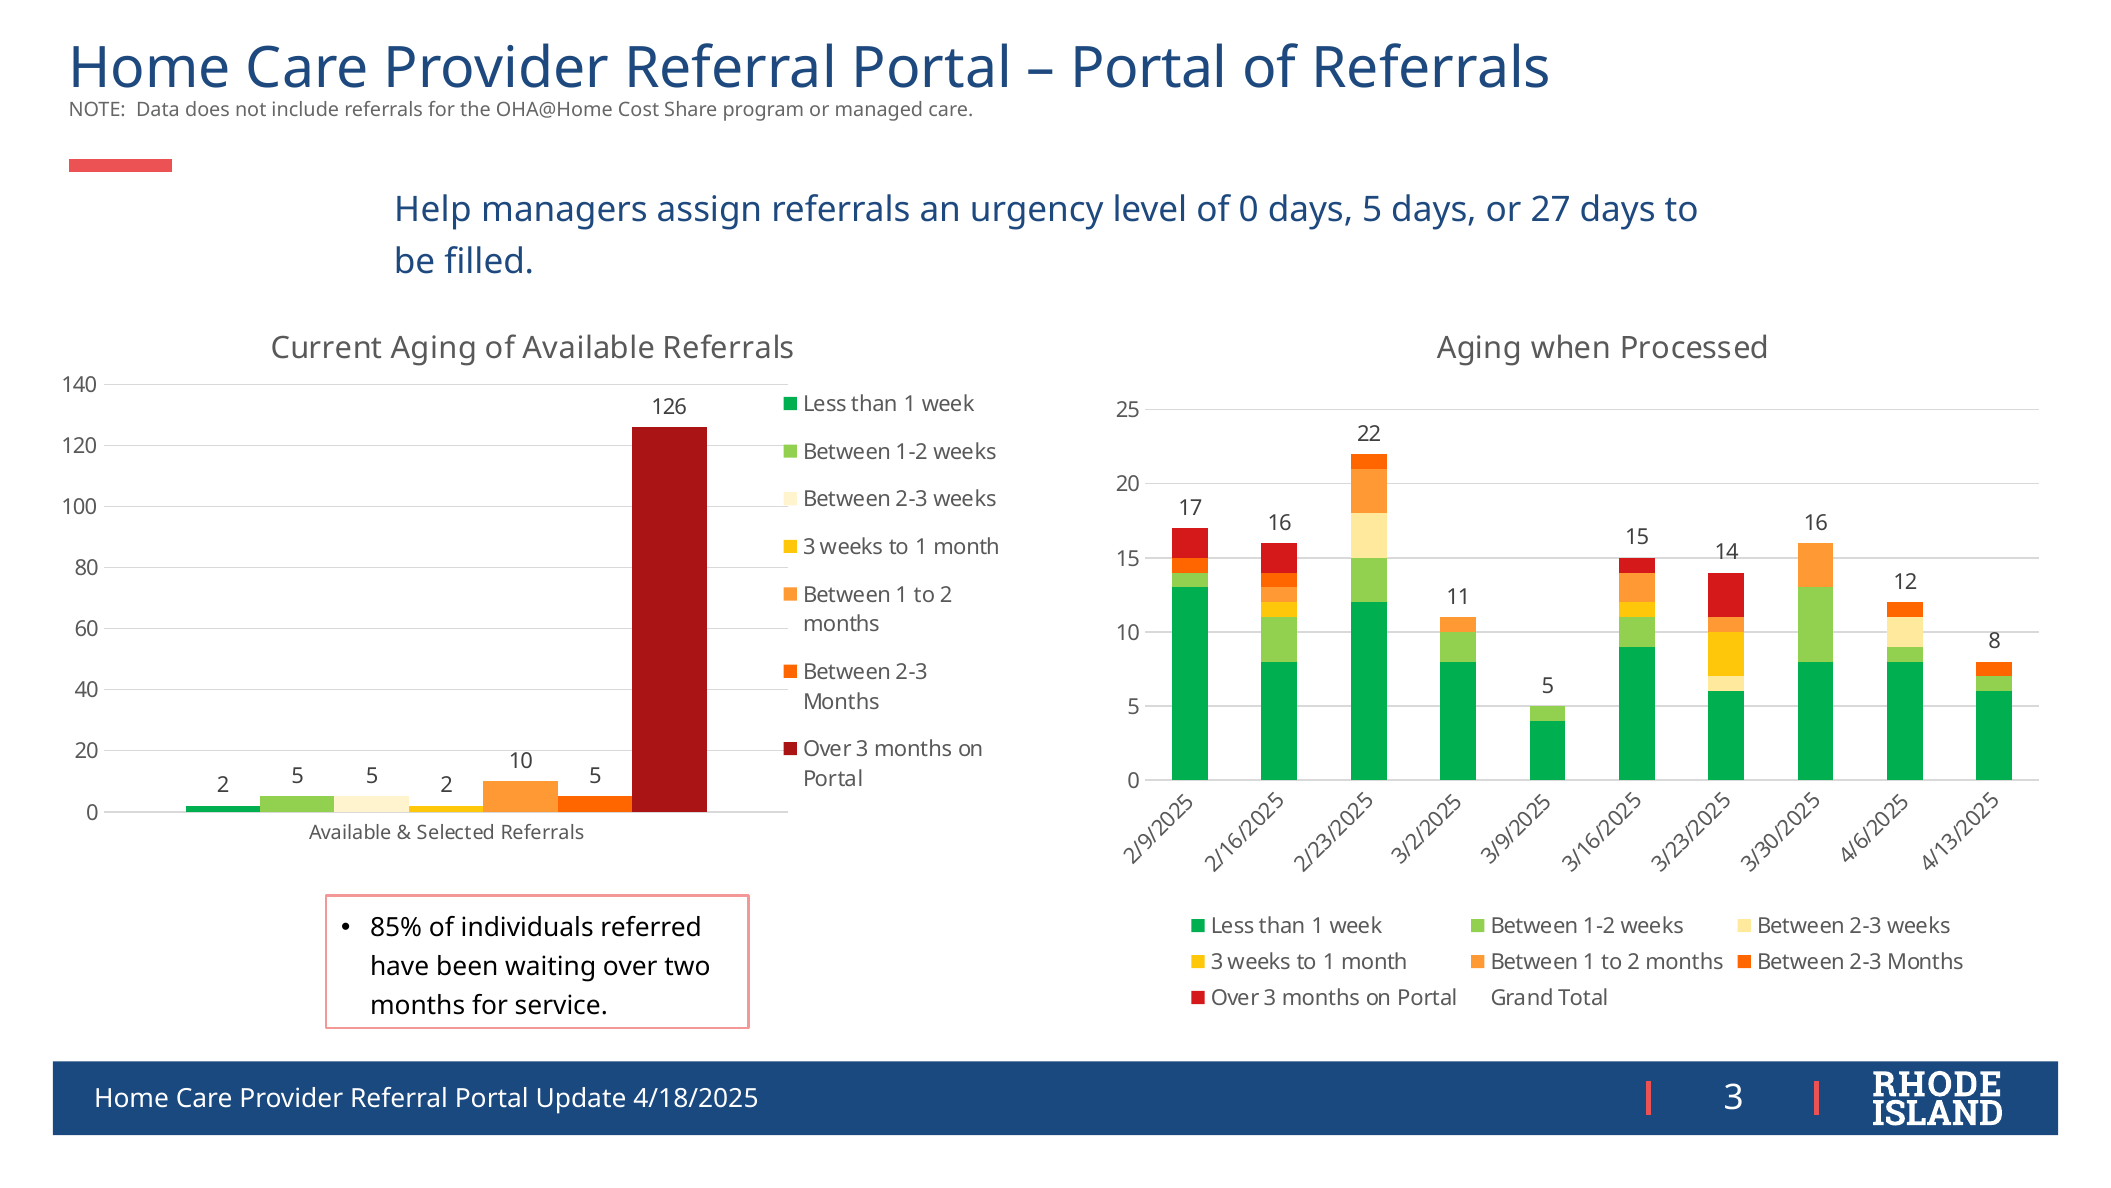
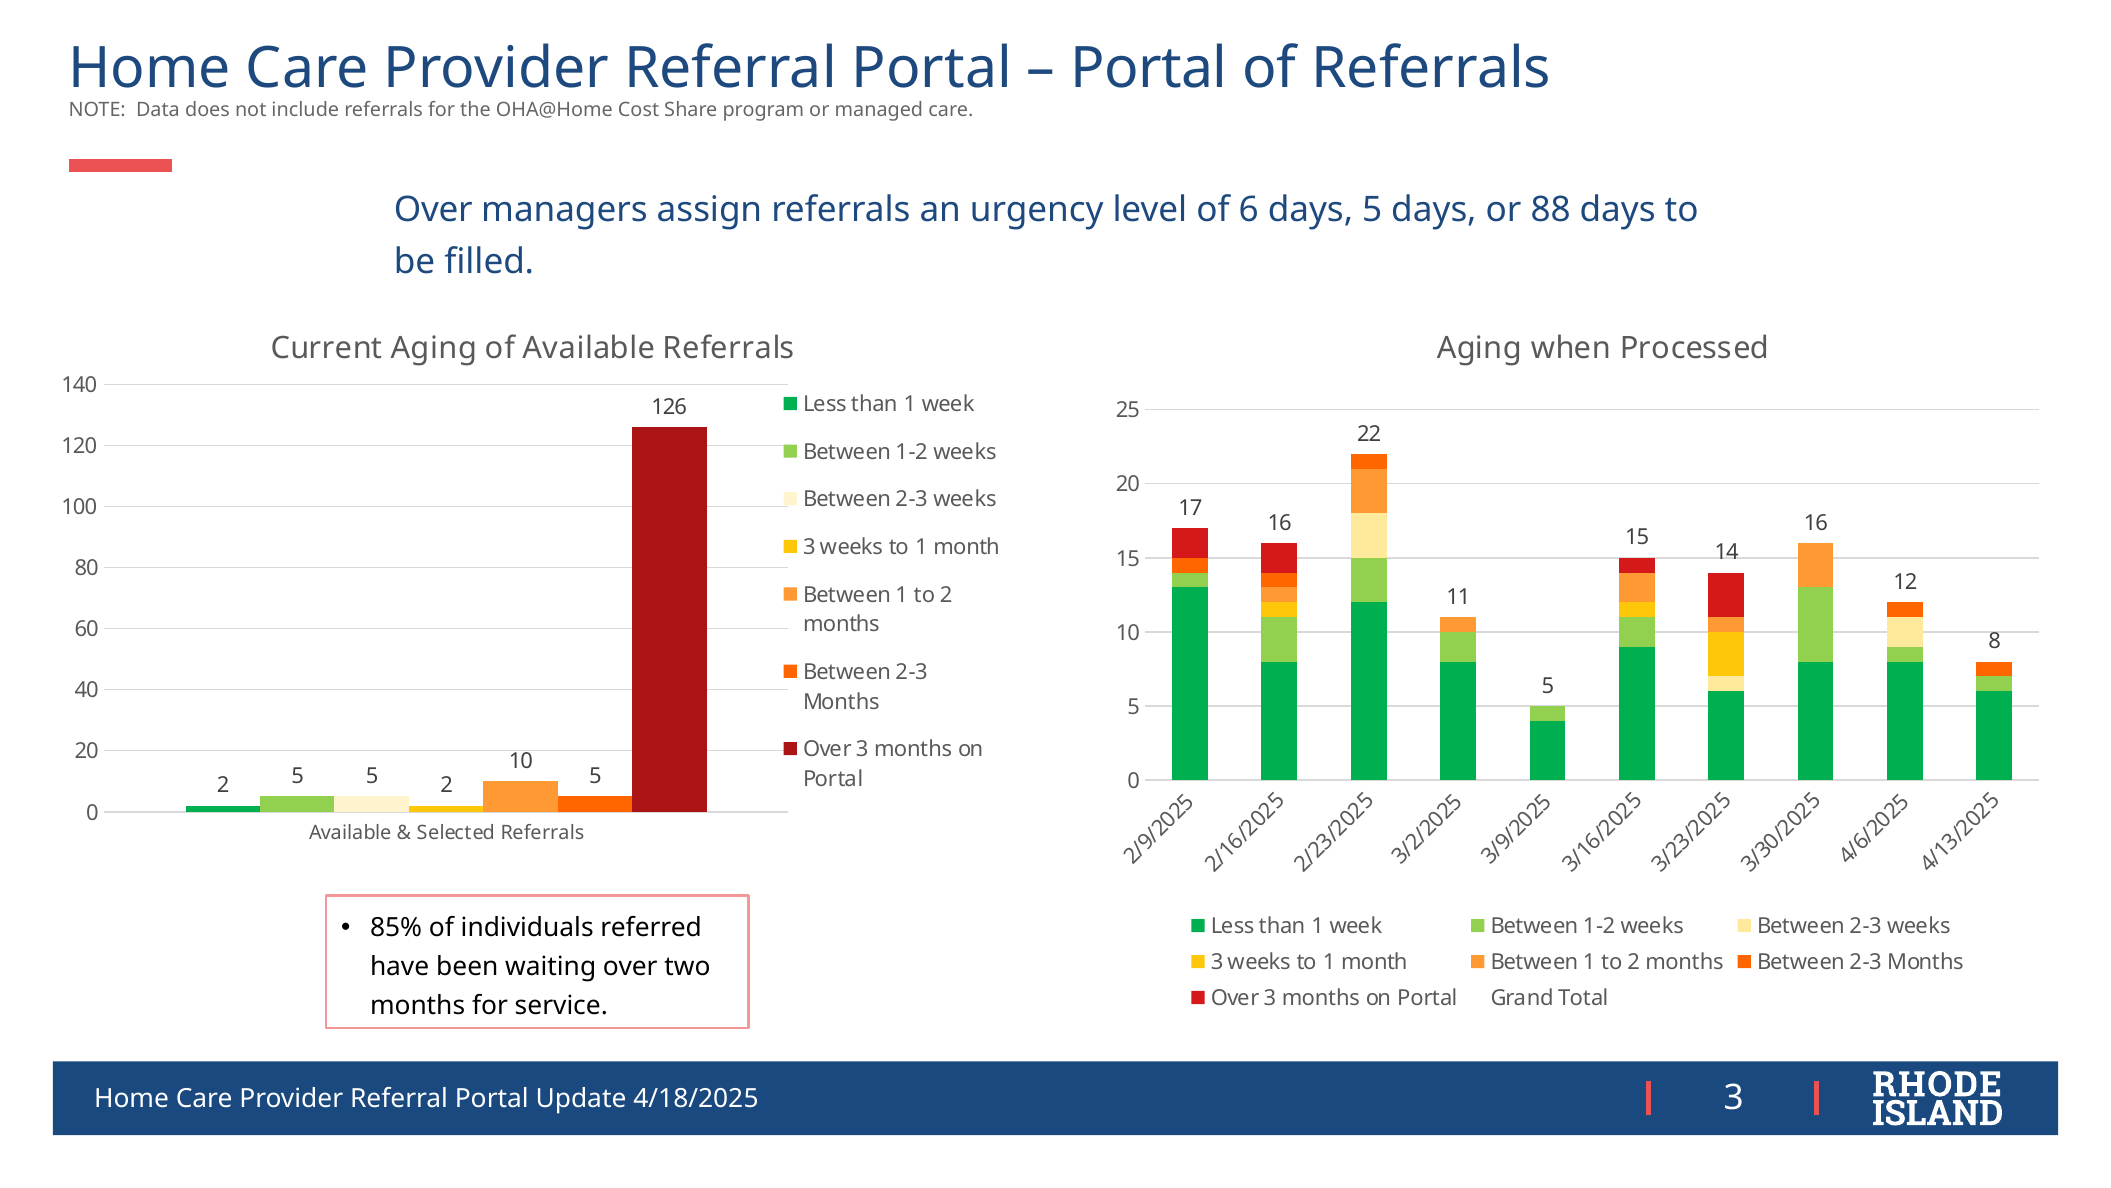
Help at (433, 210): Help -> Over
of 0: 0 -> 6
27: 27 -> 88
